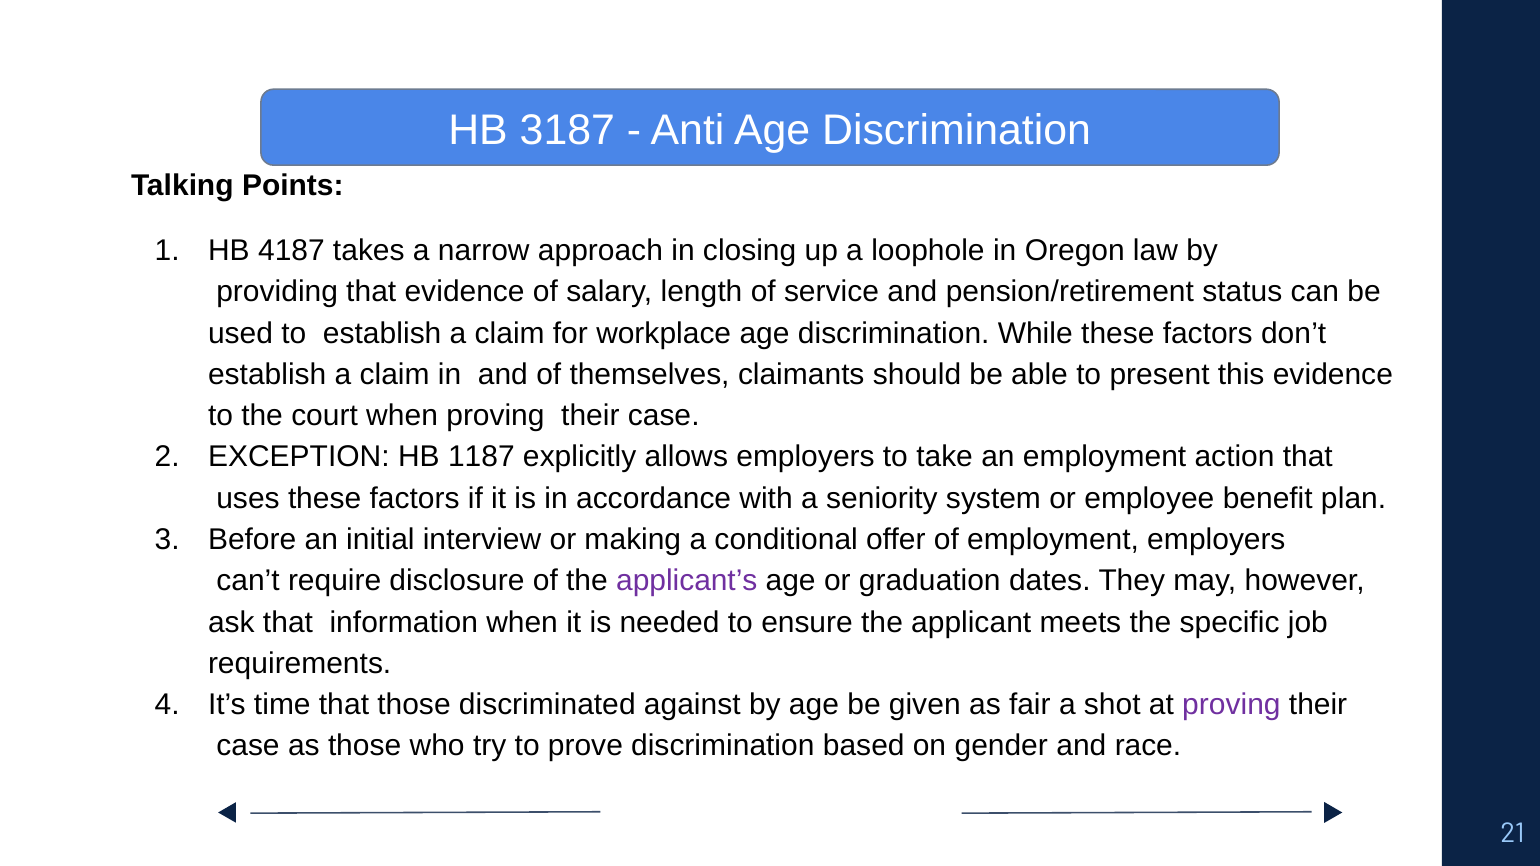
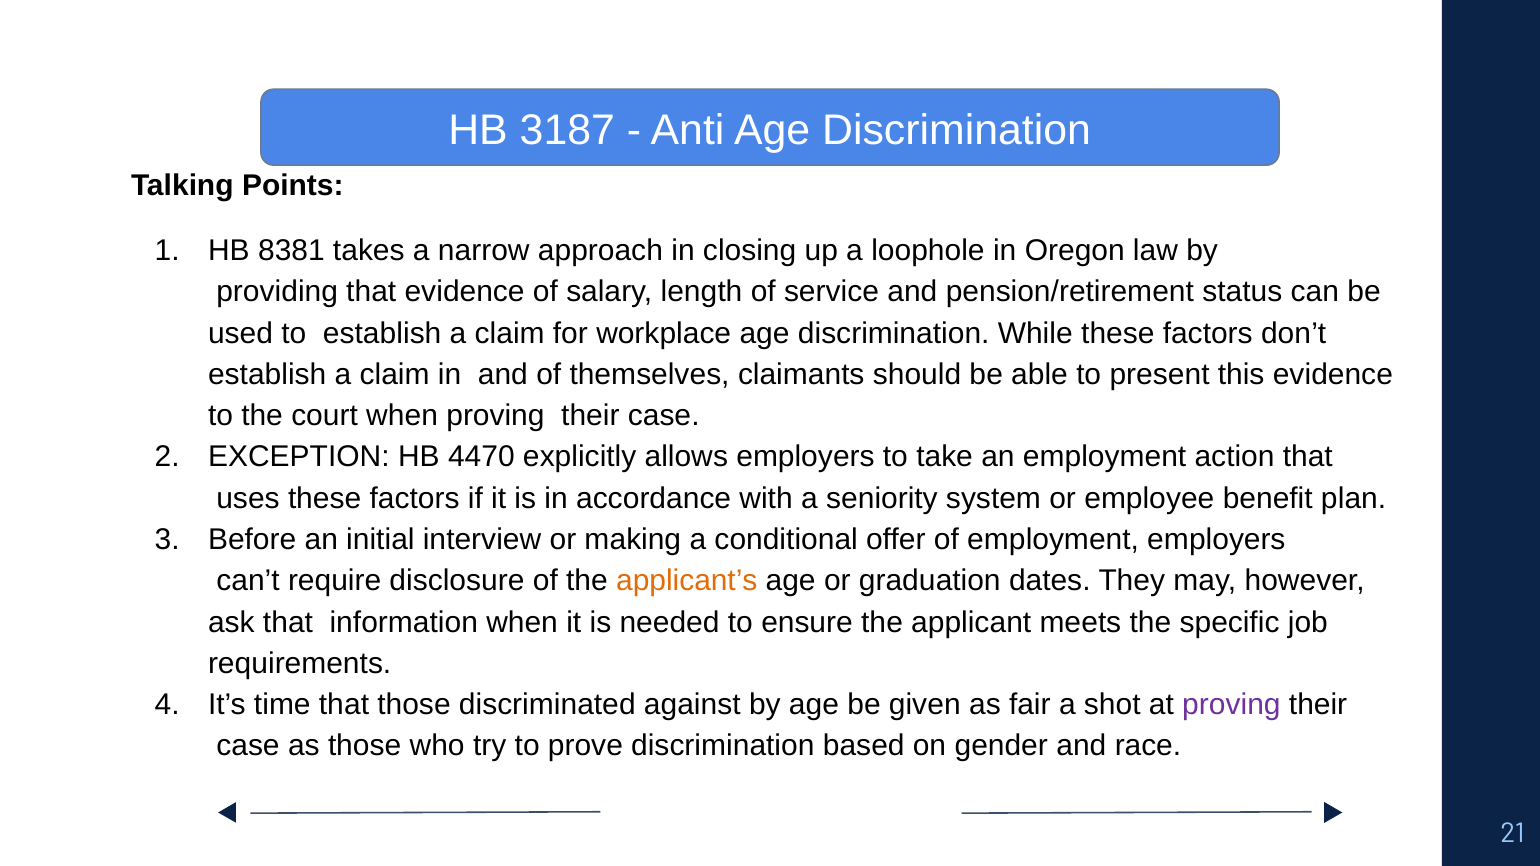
4187: 4187 -> 8381
1187: 1187 -> 4470
applicant’s colour: purple -> orange
